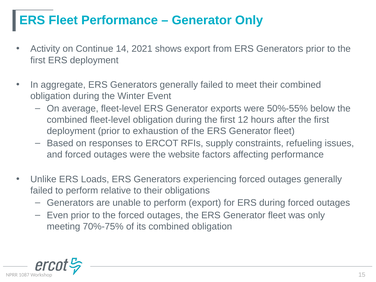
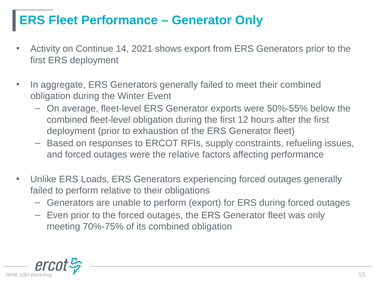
the website: website -> relative
